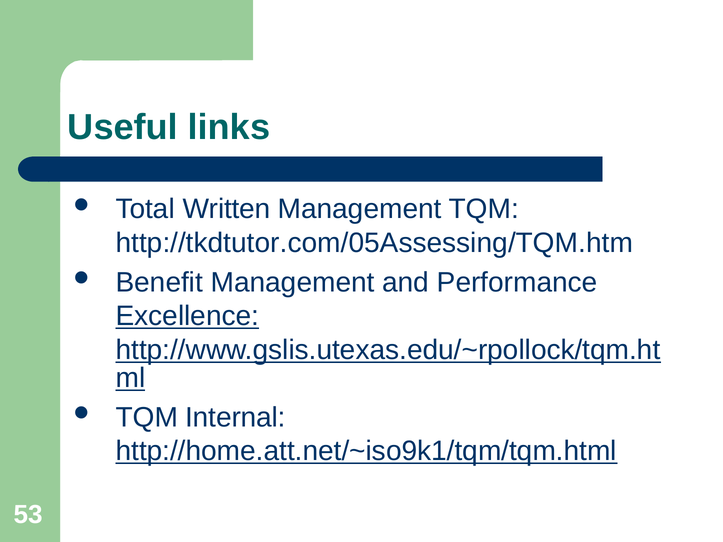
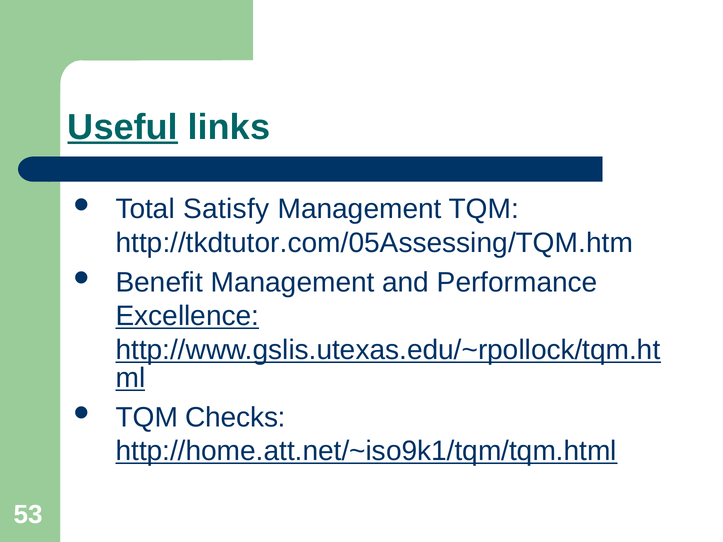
Useful underline: none -> present
Written: Written -> Satisfy
Internal: Internal -> Checks
